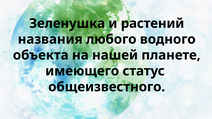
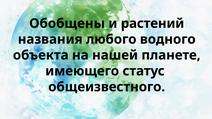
Зеленушка: Зеленушка -> Обобщены
